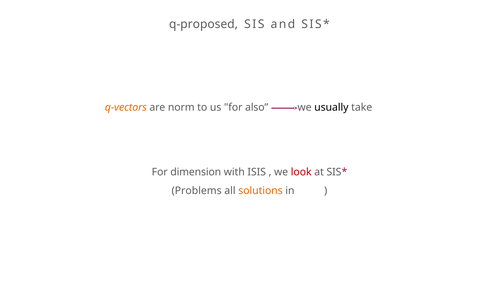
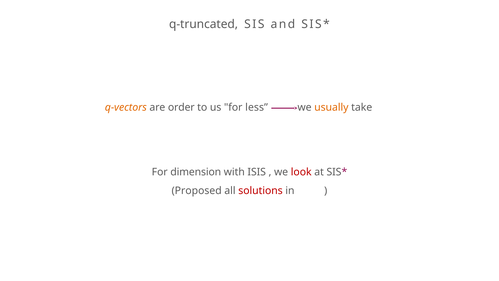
q-proposed: q-proposed -> q-truncated
norm: norm -> order
also: also -> less
usually colour: black -> orange
Problems: Problems -> Proposed
solutions colour: orange -> red
